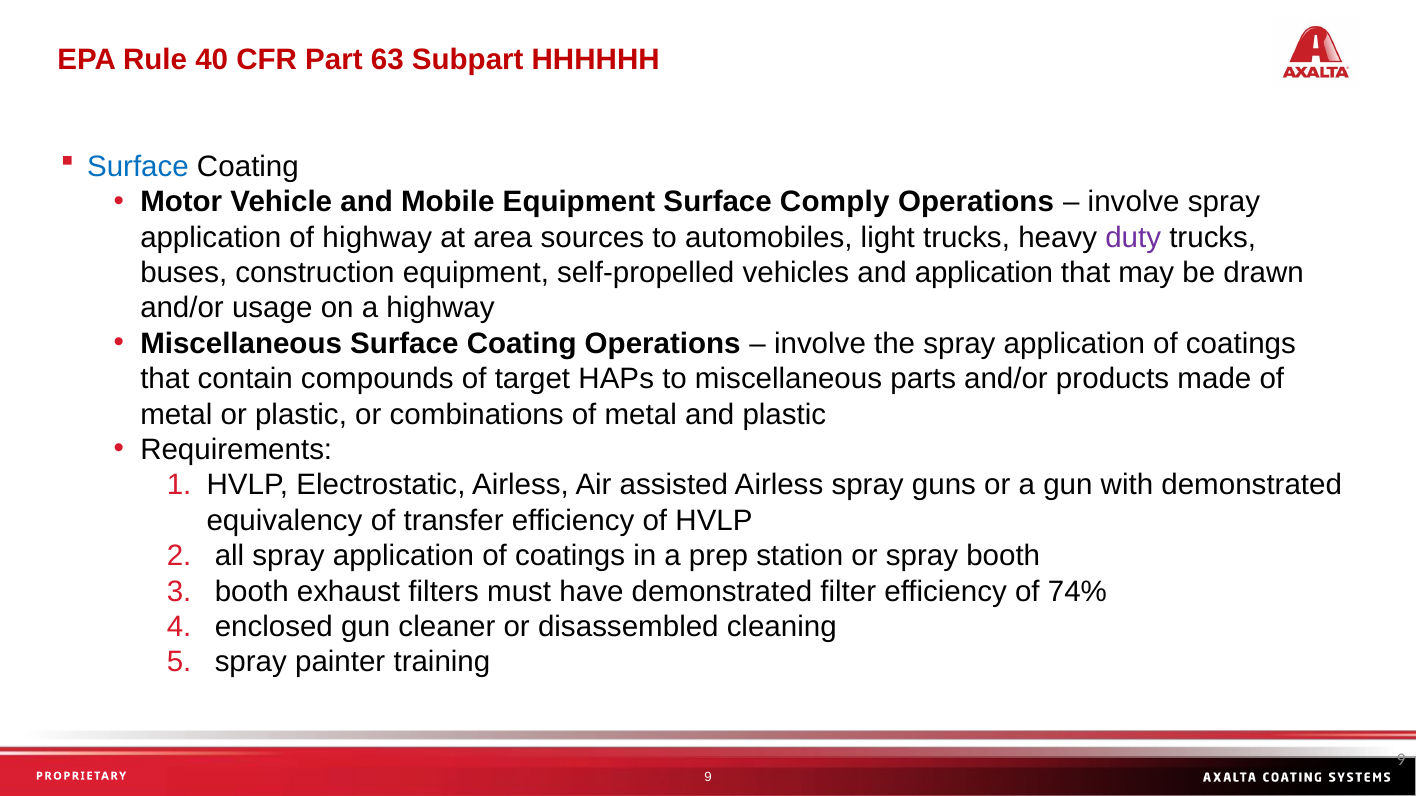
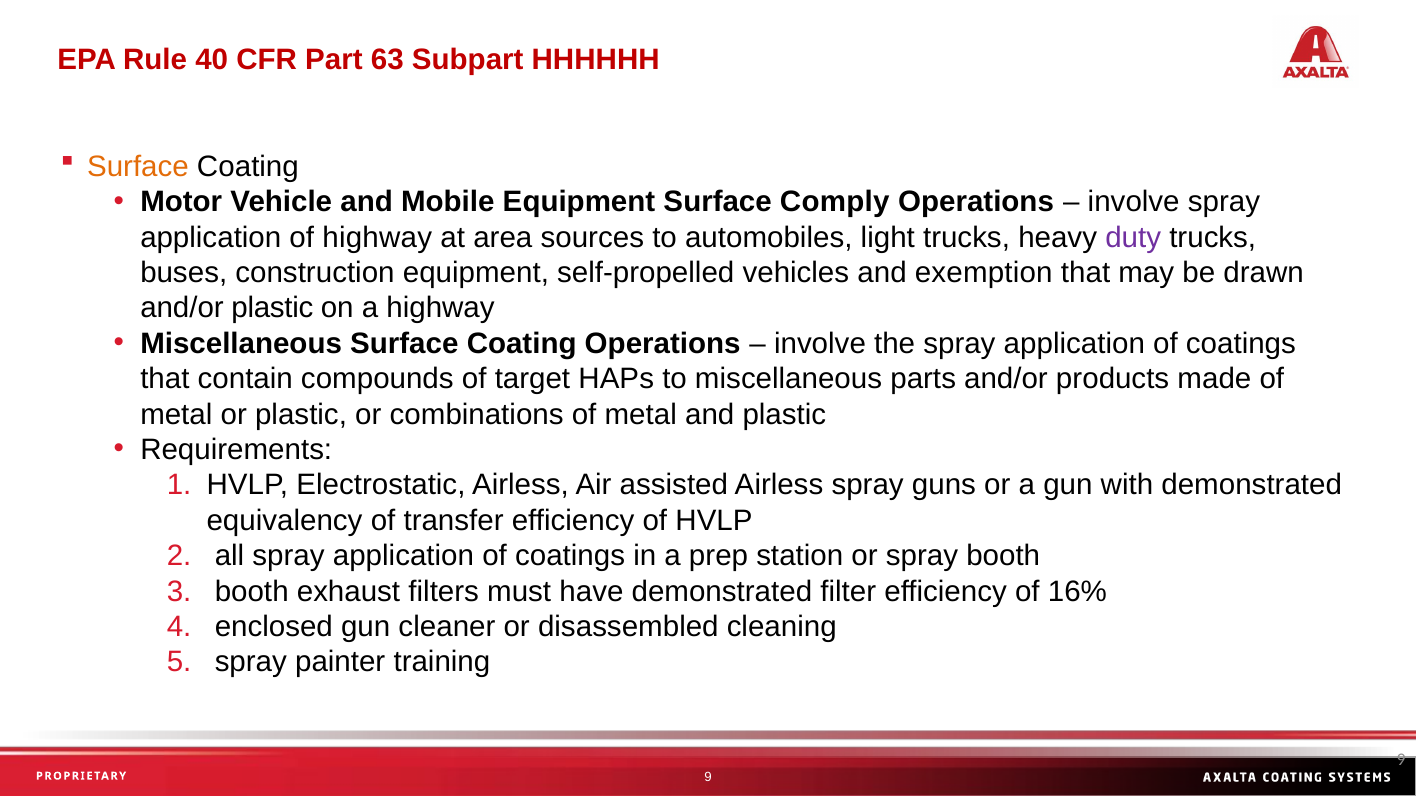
Surface at (138, 167) colour: blue -> orange
and application: application -> exemption
and/or usage: usage -> plastic
74%: 74% -> 16%
